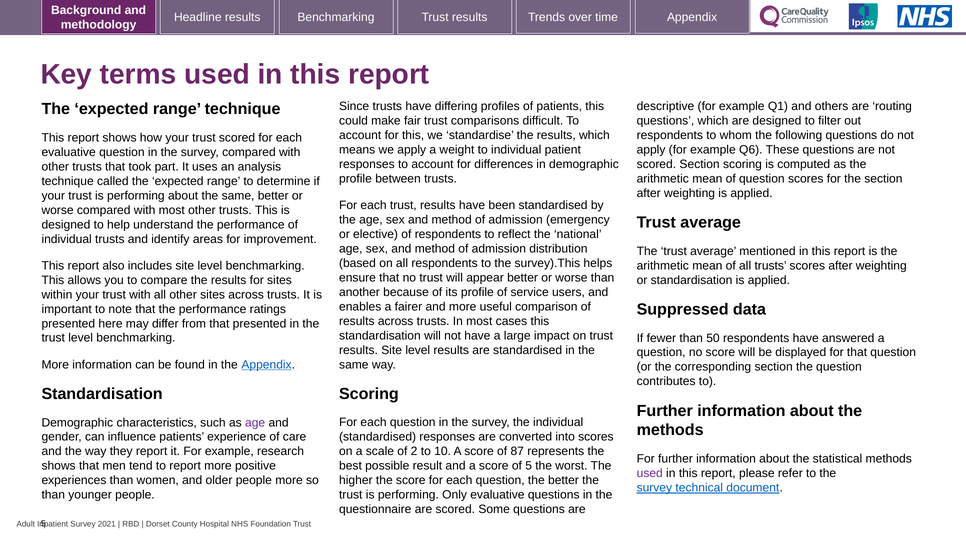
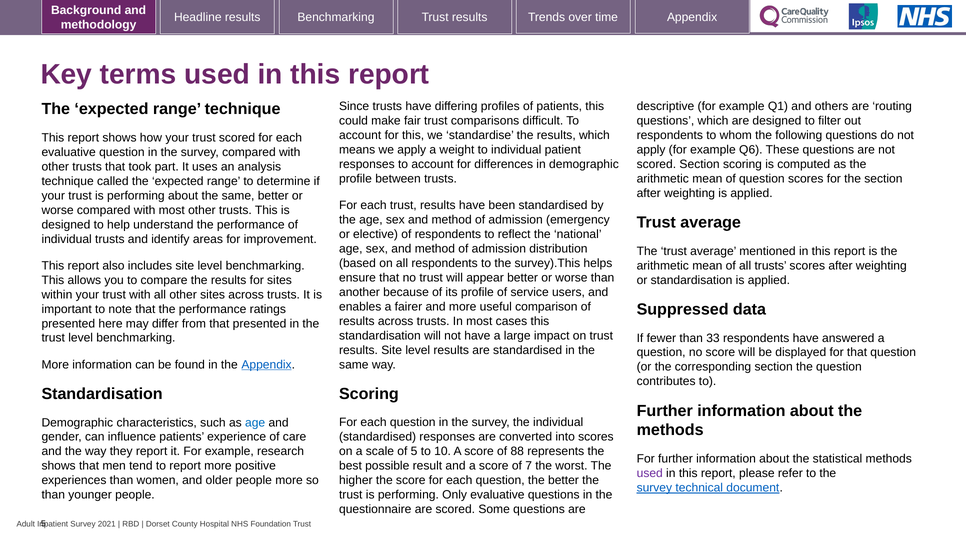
50: 50 -> 33
age at (255, 423) colour: purple -> blue
of 2: 2 -> 5
87: 87 -> 88
of 5: 5 -> 7
